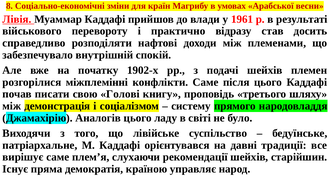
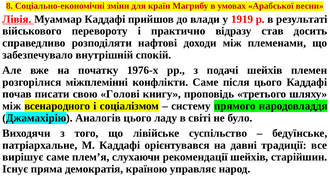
1961: 1961 -> 1919
1902-х: 1902-х -> 1976-х
демонстрація: демонстрація -> всенародного
